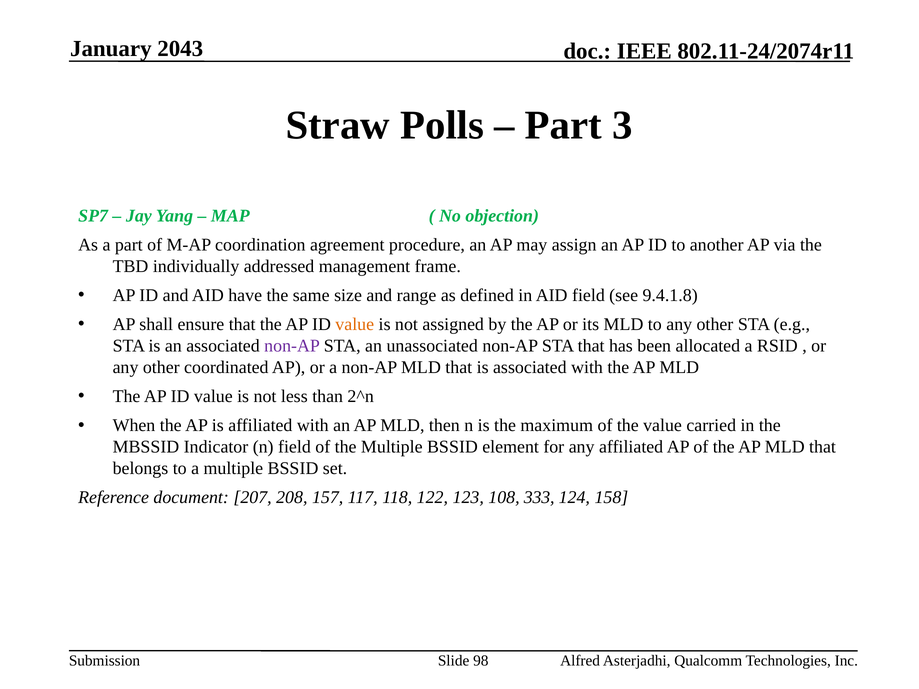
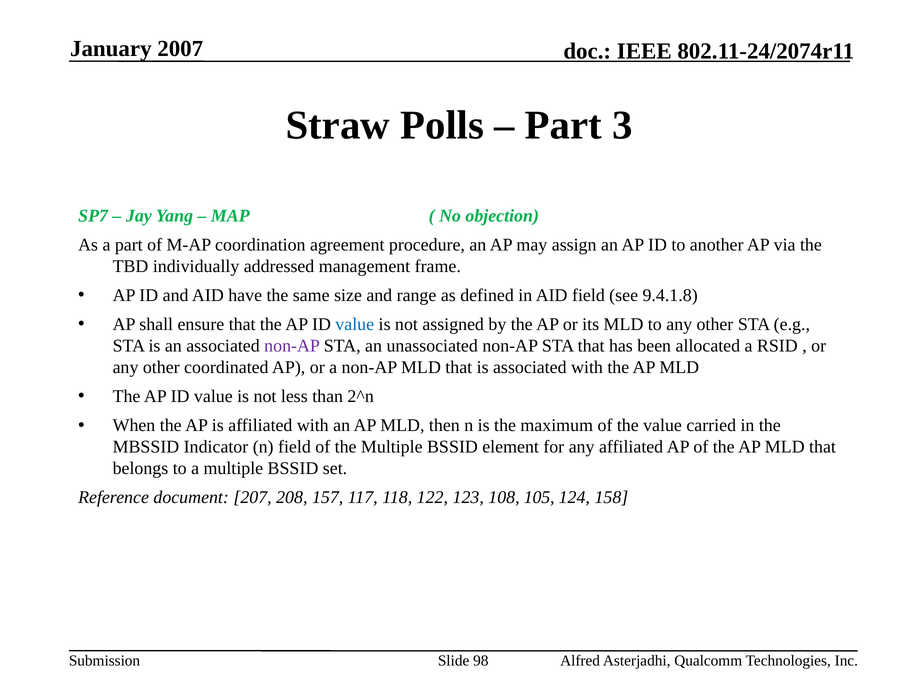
2043: 2043 -> 2007
value at (355, 325) colour: orange -> blue
333: 333 -> 105
